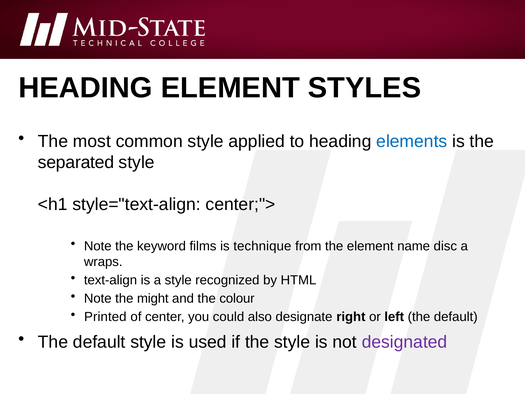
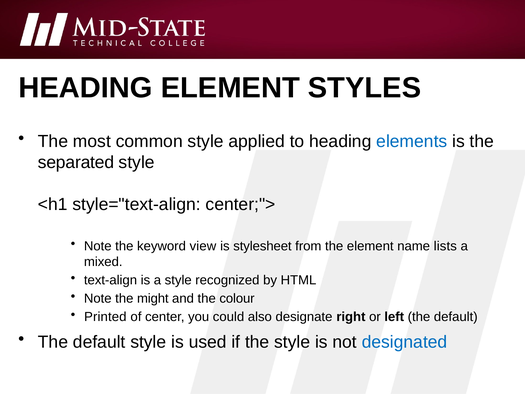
films: films -> view
technique: technique -> stylesheet
disc: disc -> lists
wraps: wraps -> mixed
designated colour: purple -> blue
